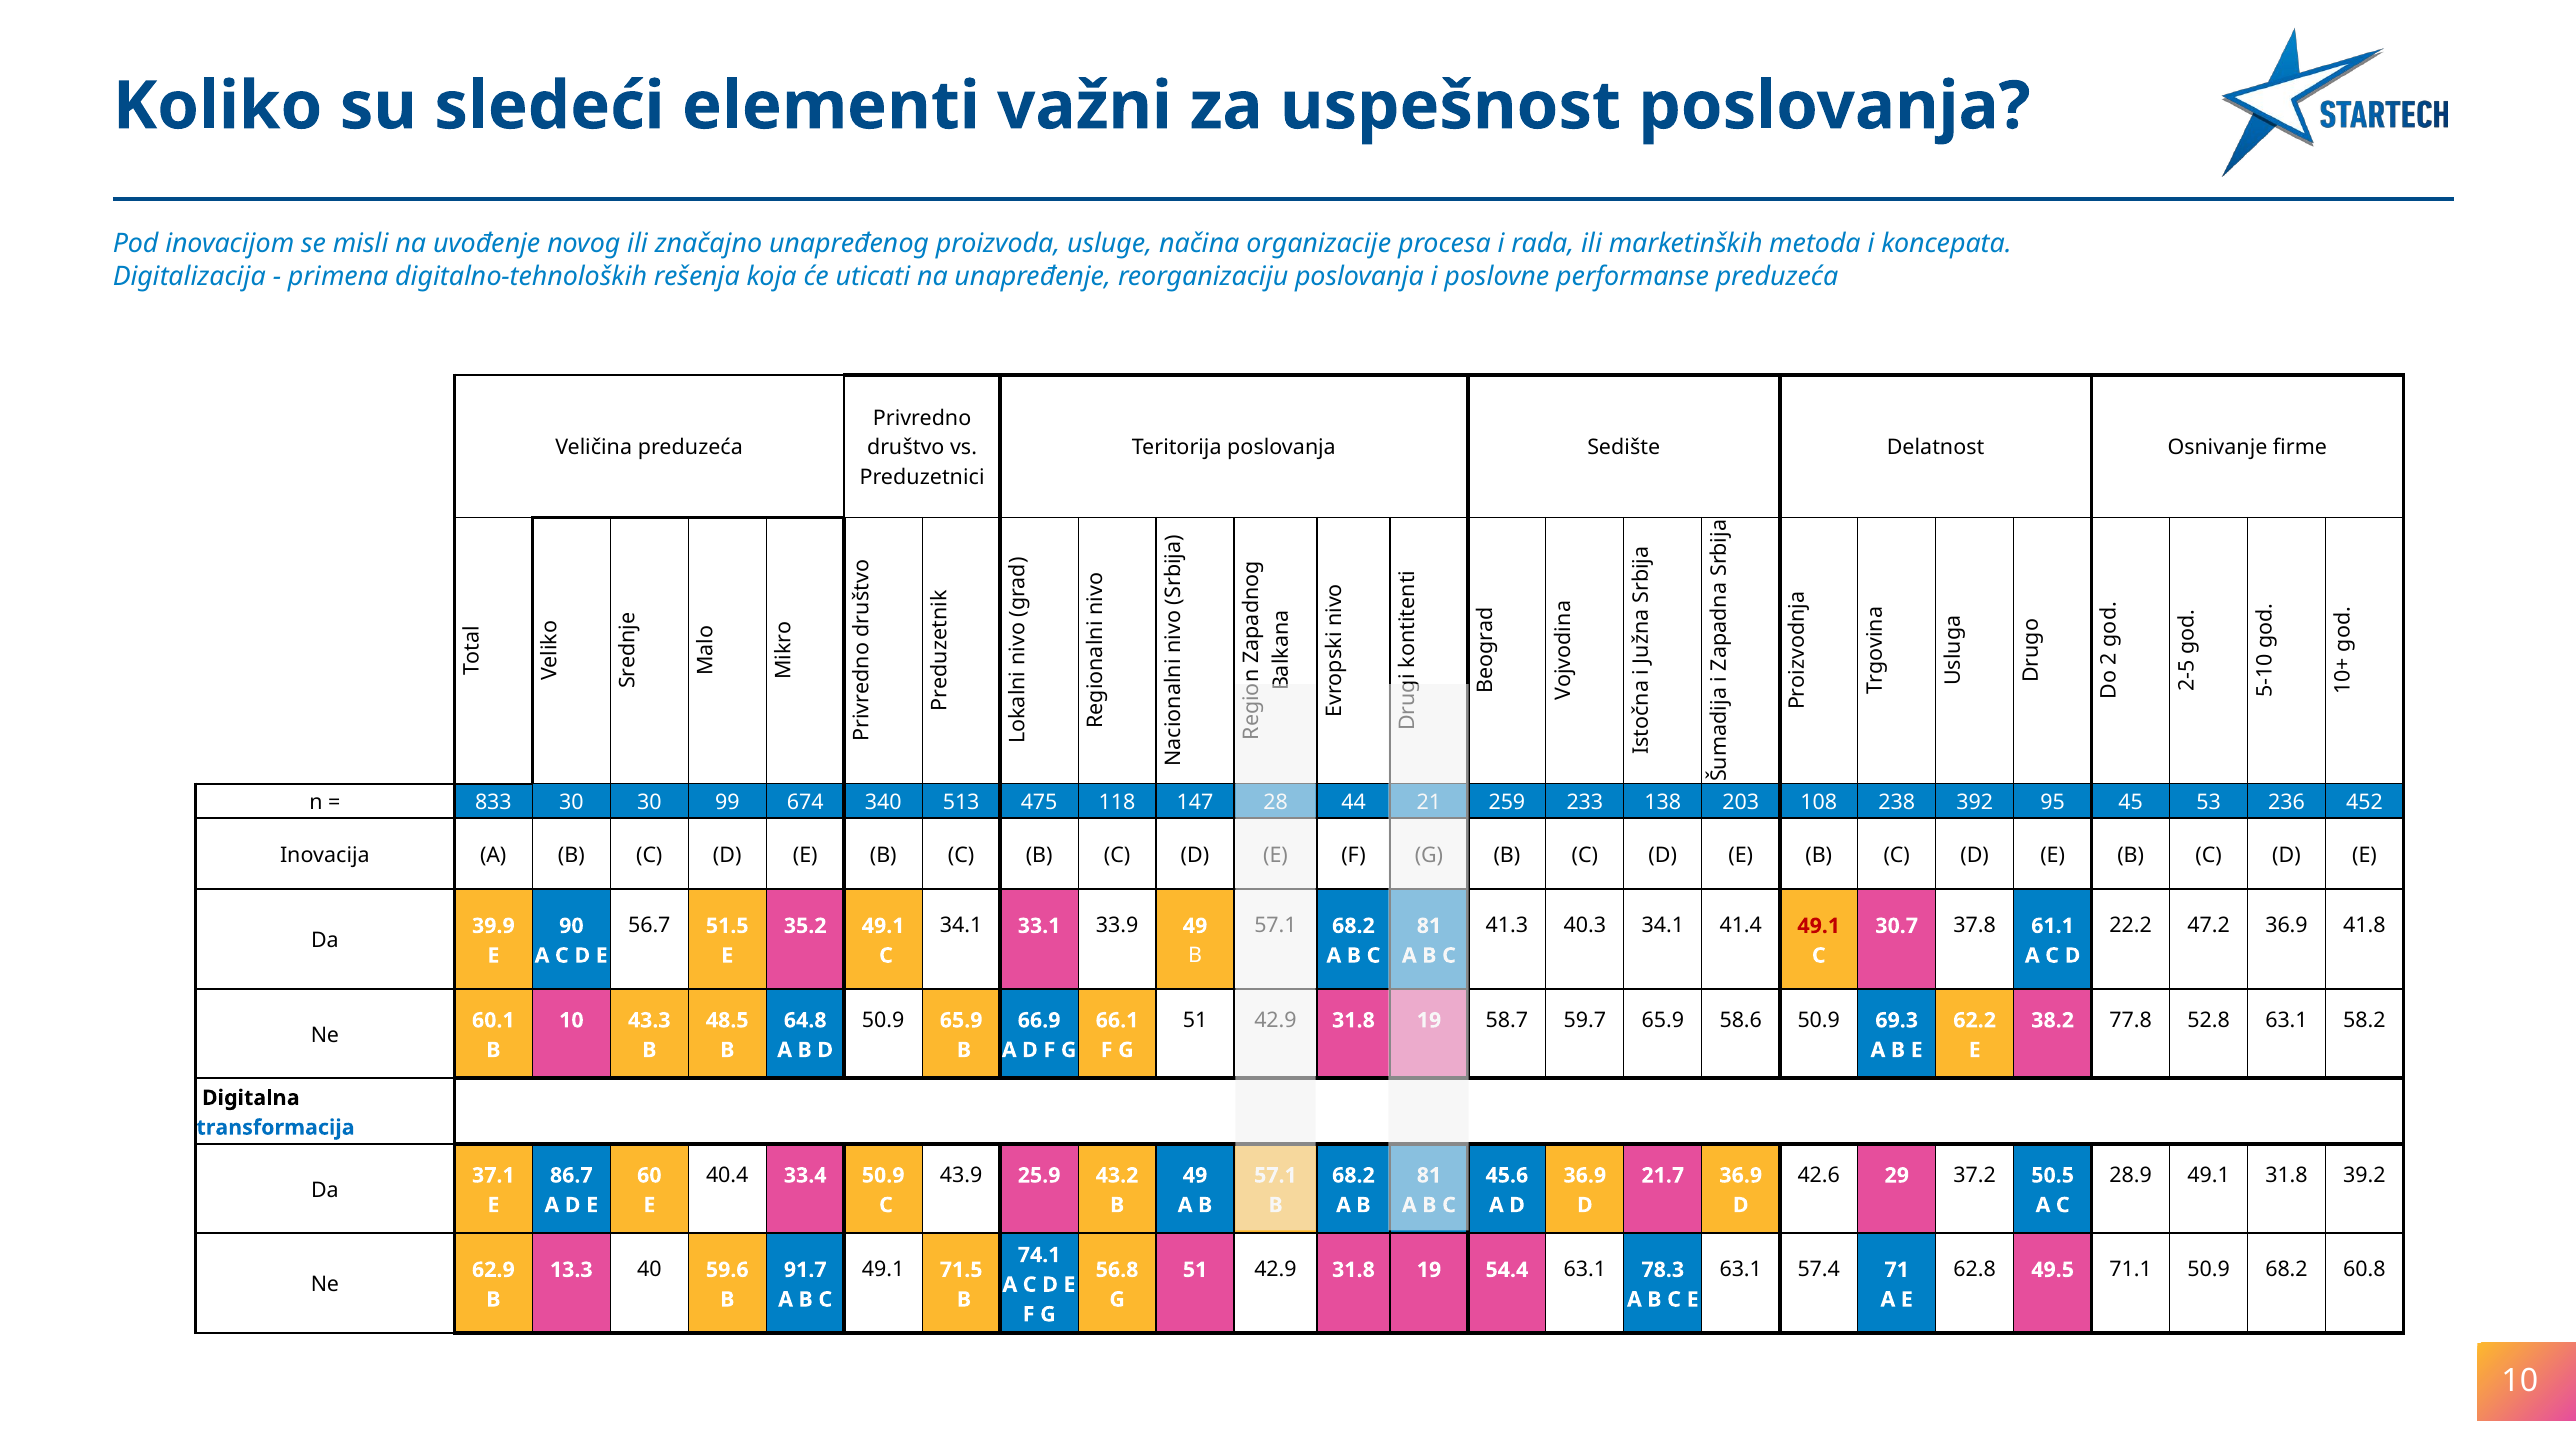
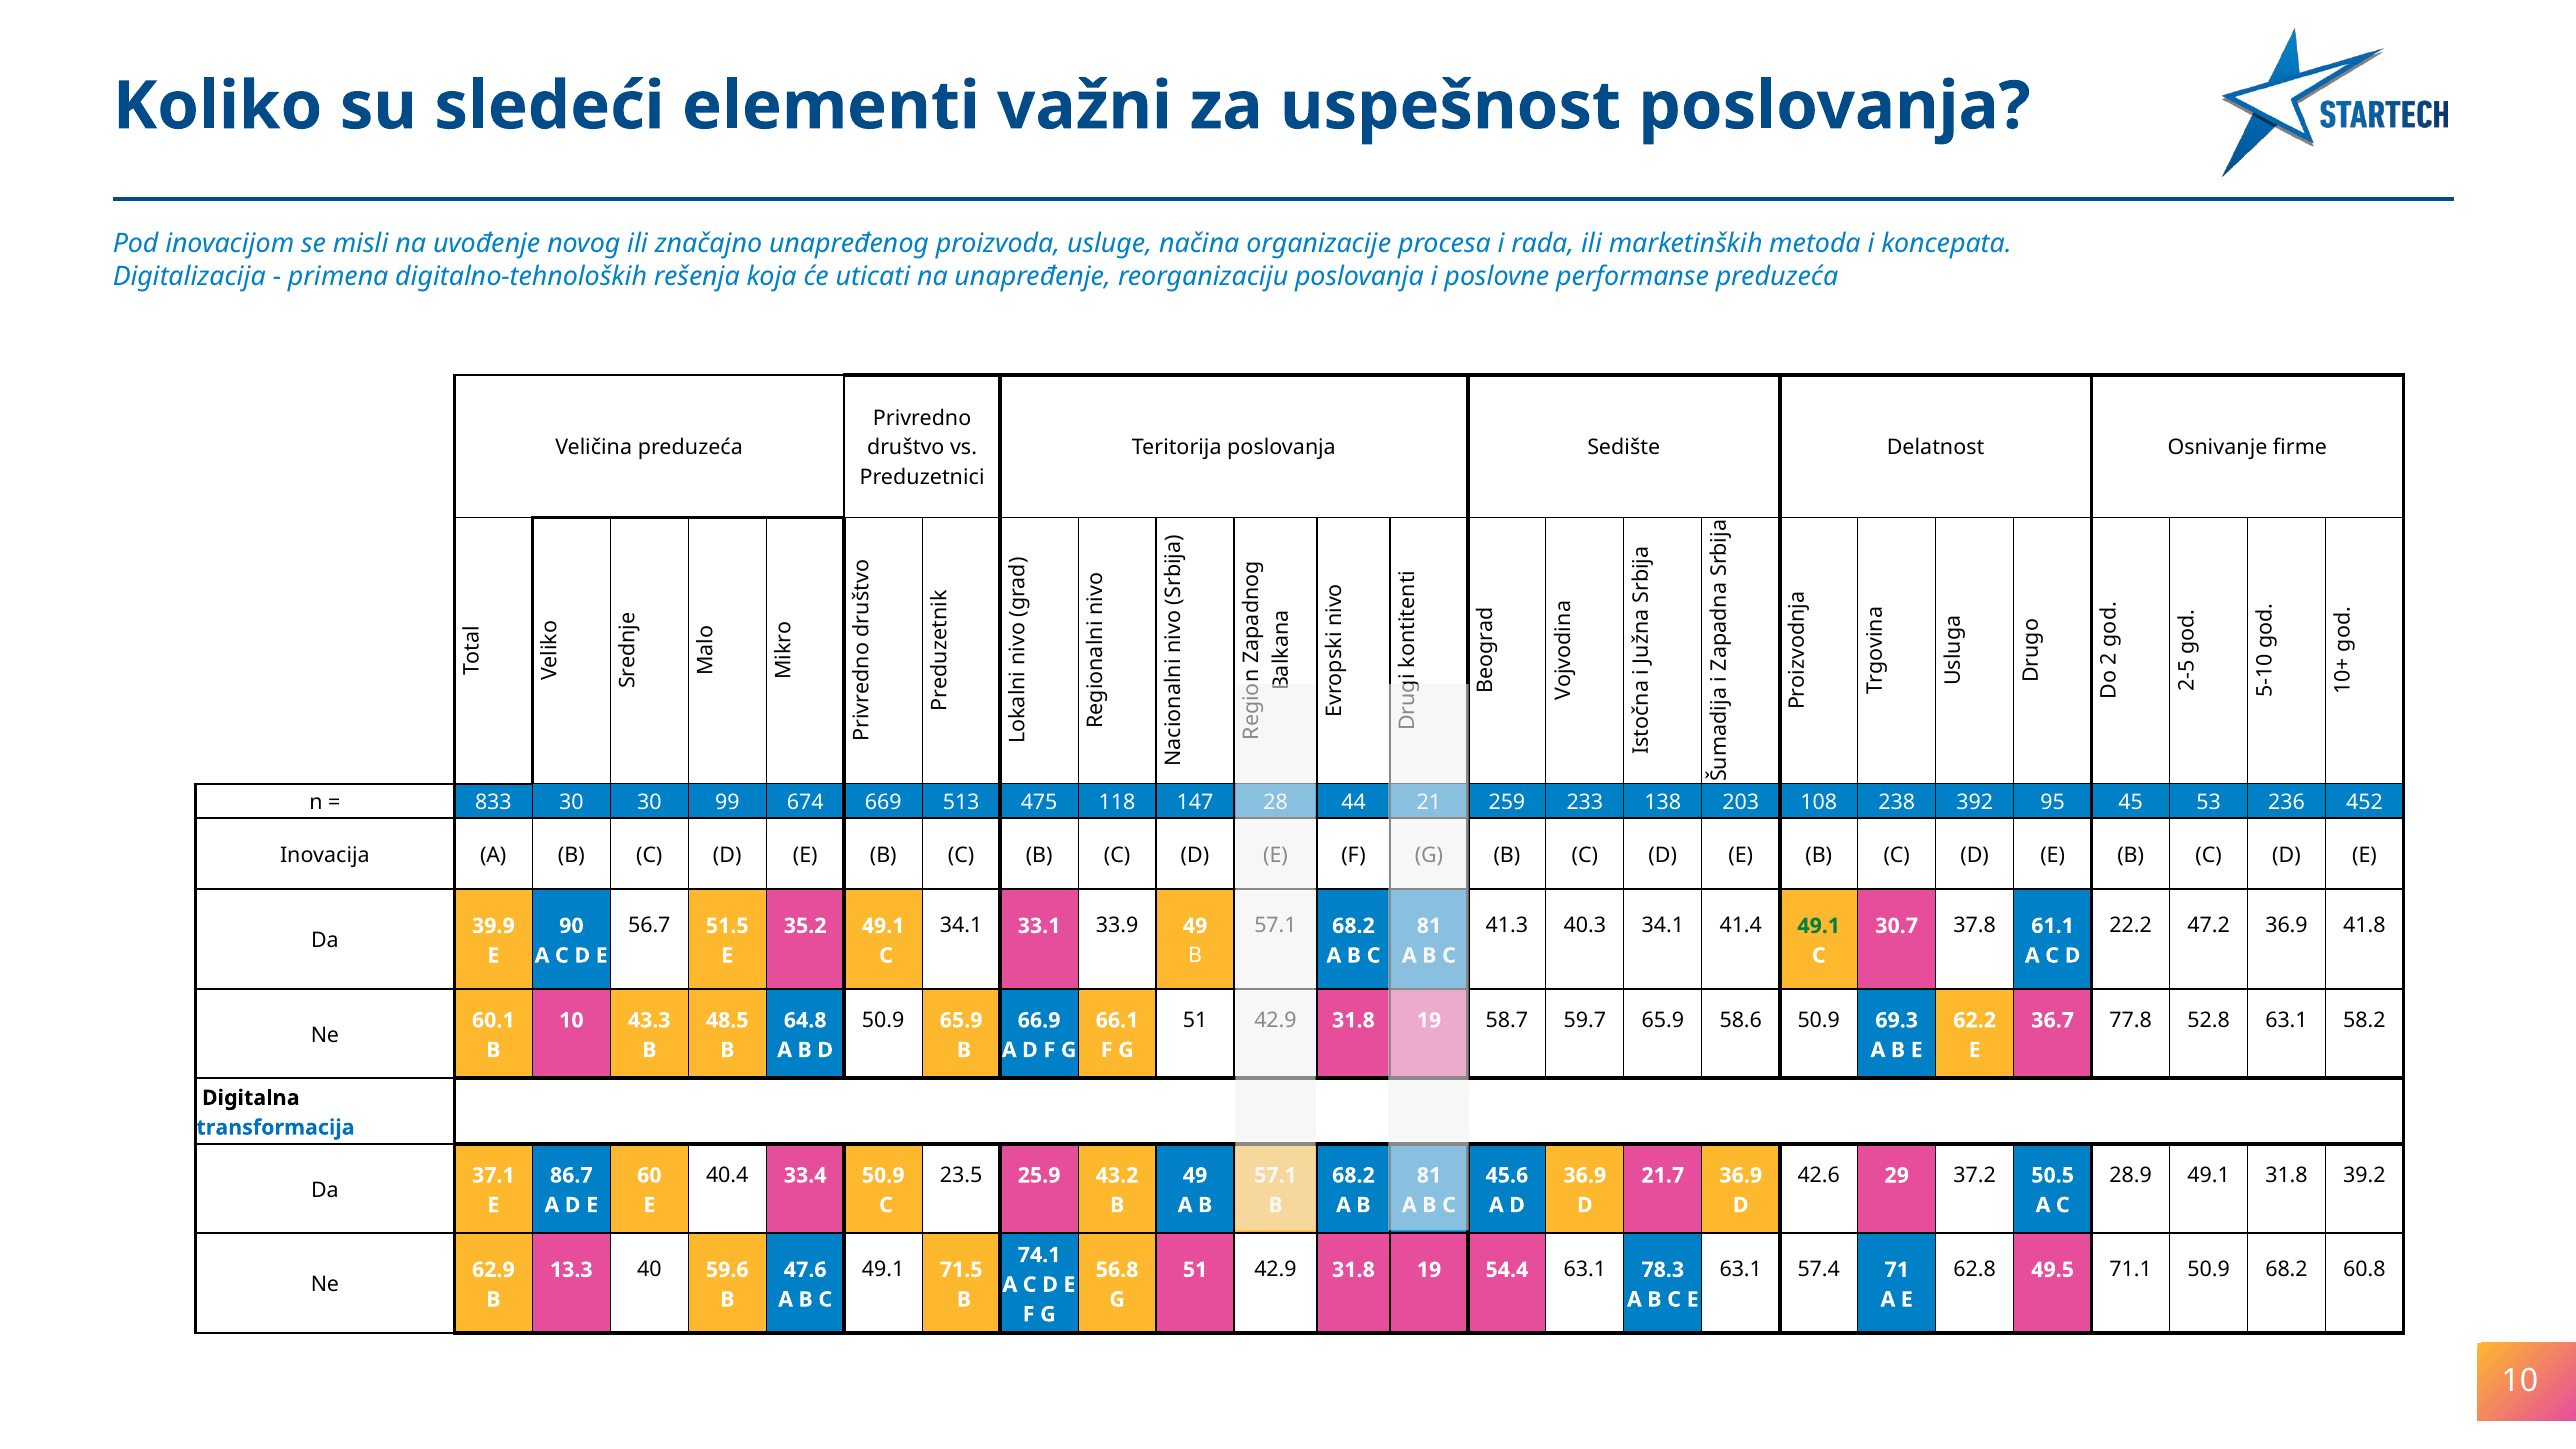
340: 340 -> 669
49.1 at (1819, 926) colour: red -> green
38.2: 38.2 -> 36.7
43.9: 43.9 -> 23.5
91.7: 91.7 -> 47.6
